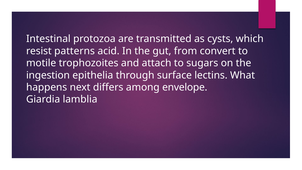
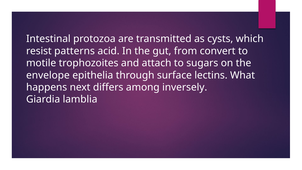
ingestion: ingestion -> envelope
envelope: envelope -> inversely
